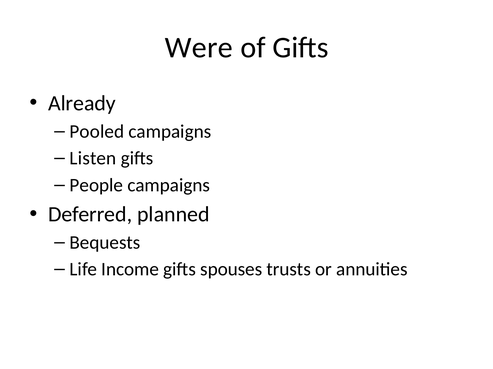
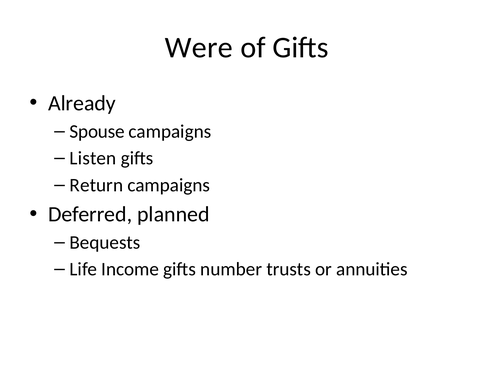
Pooled: Pooled -> Spouse
People: People -> Return
spouses: spouses -> number
